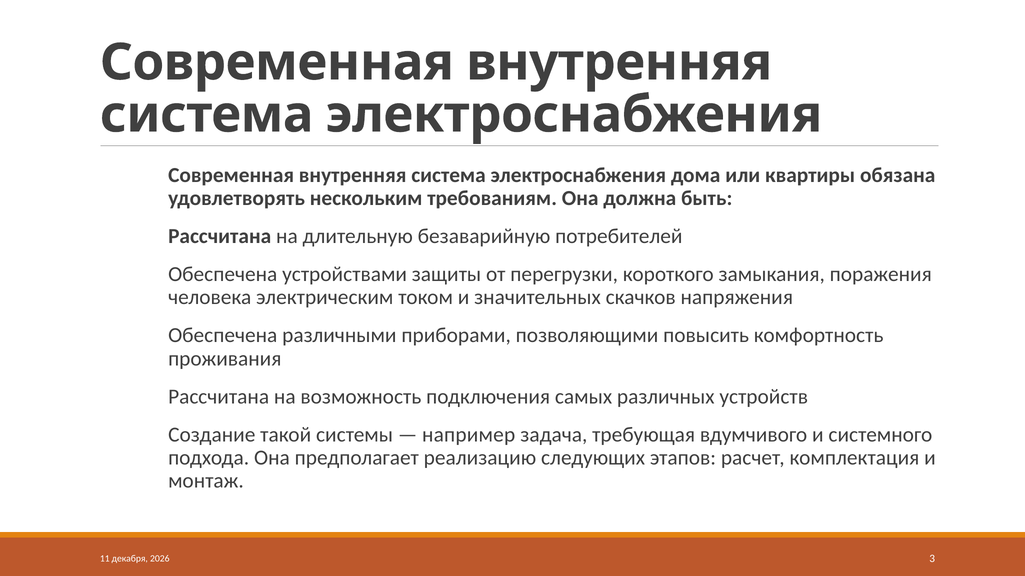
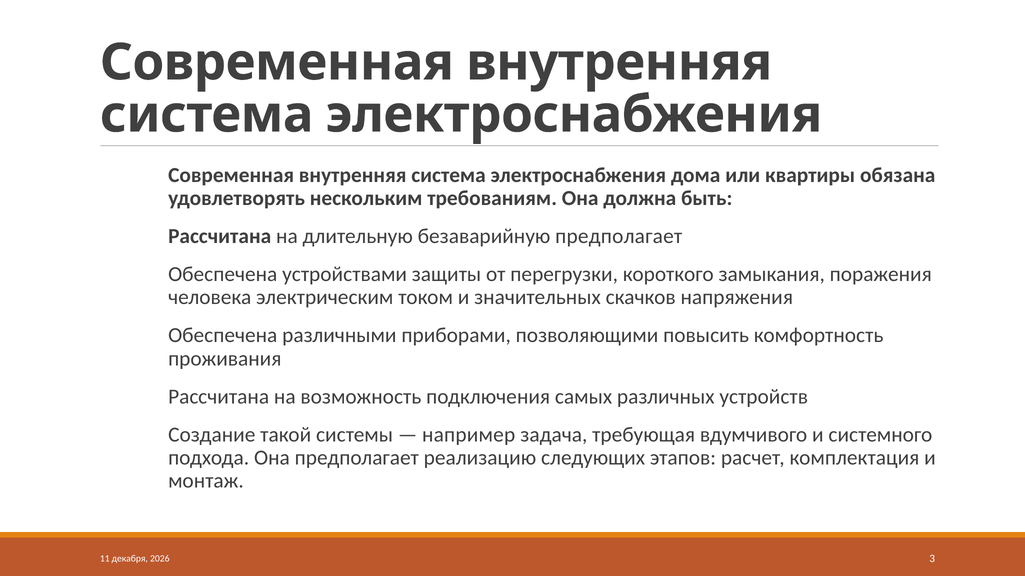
безаварийную потребителей: потребителей -> предполагает
